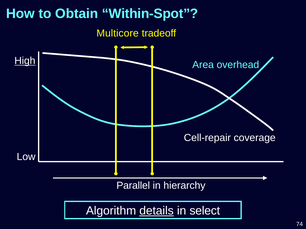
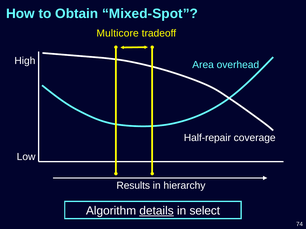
Within-Spot: Within-Spot -> Mixed-Spot
High underline: present -> none
Cell-repair: Cell-repair -> Half-repair
Parallel: Parallel -> Results
